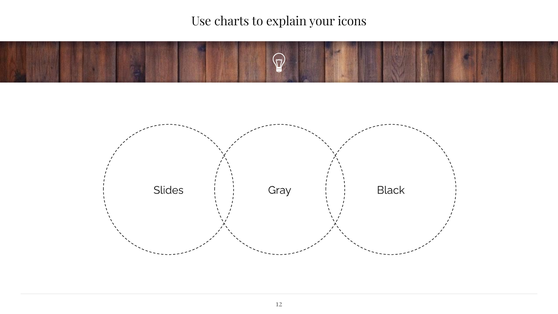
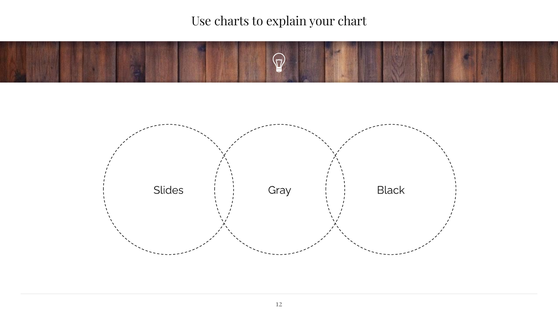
icons: icons -> chart
